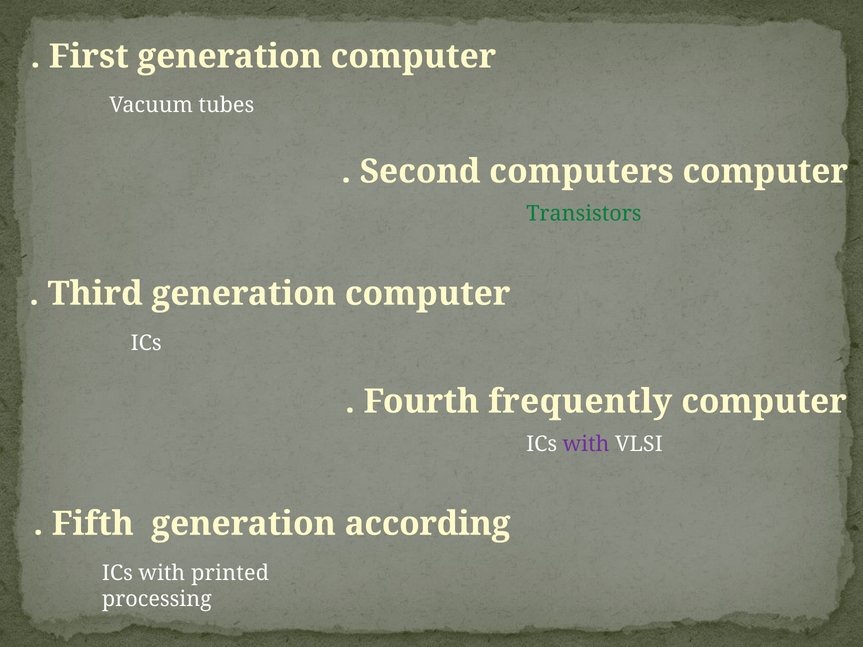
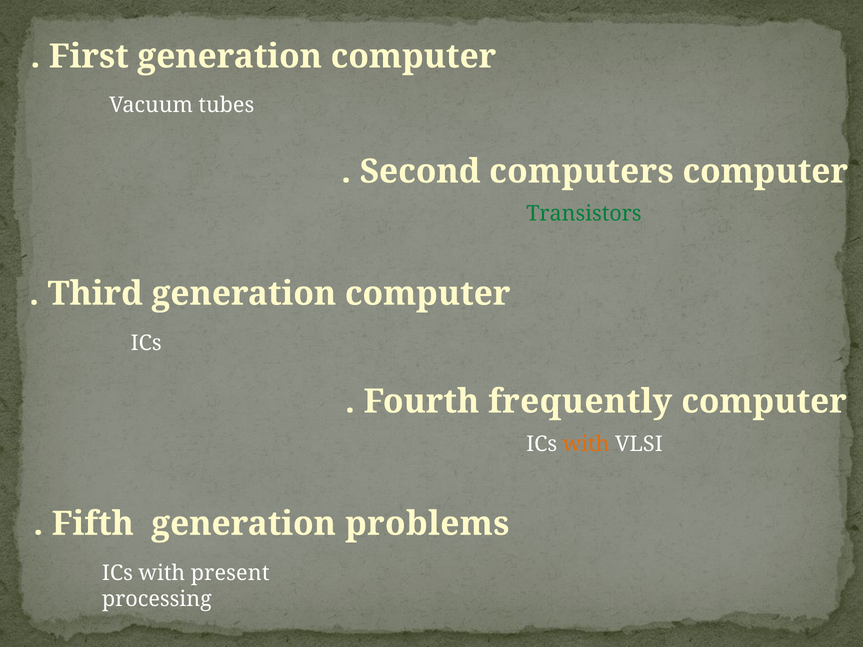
with at (586, 444) colour: purple -> orange
according: according -> problems
printed: printed -> present
